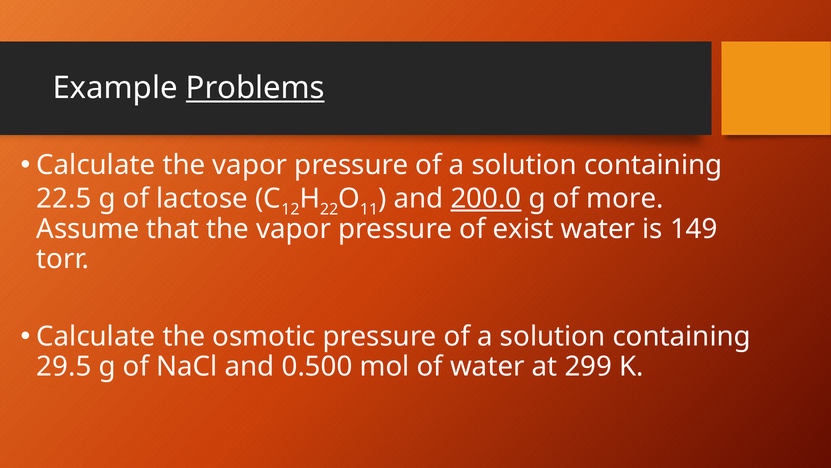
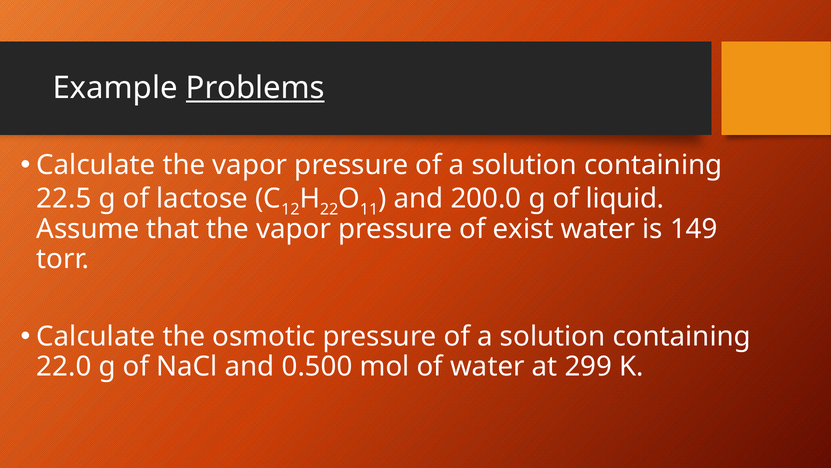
200.0 underline: present -> none
more: more -> liquid
29.5: 29.5 -> 22.0
